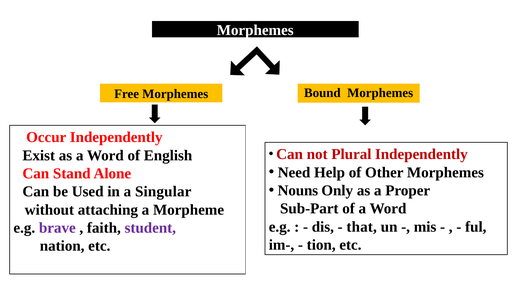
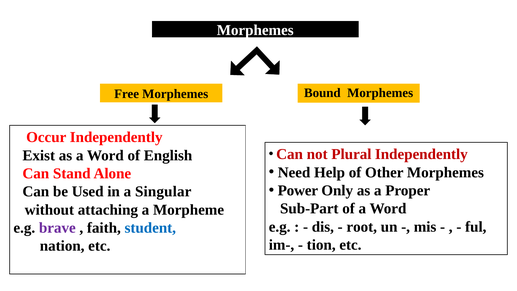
Nouns: Nouns -> Power
that: that -> root
student colour: purple -> blue
